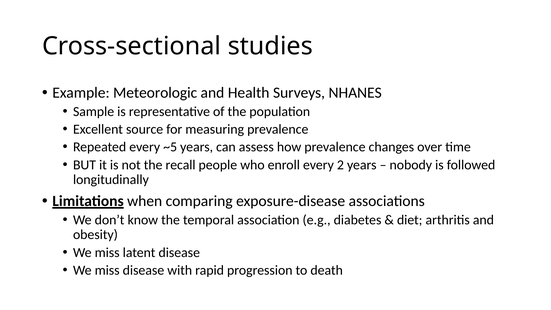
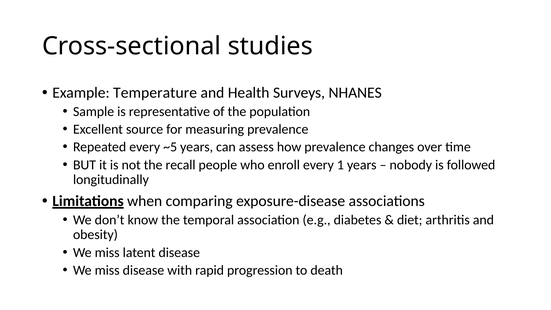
Meteorologic: Meteorologic -> Temperature
2: 2 -> 1
